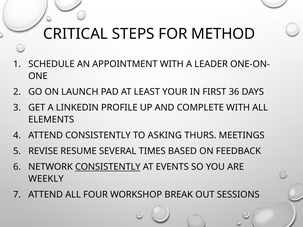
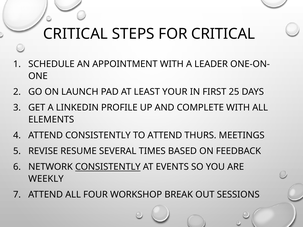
FOR METHOD: METHOD -> CRITICAL
36: 36 -> 25
TO ASKING: ASKING -> ATTEND
